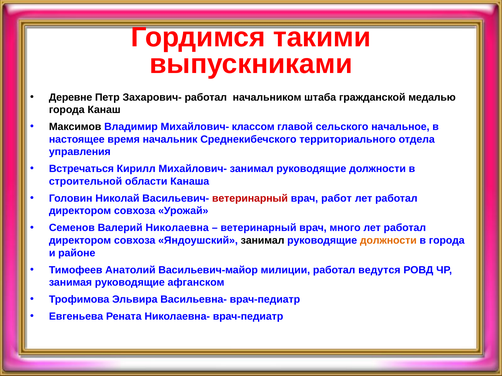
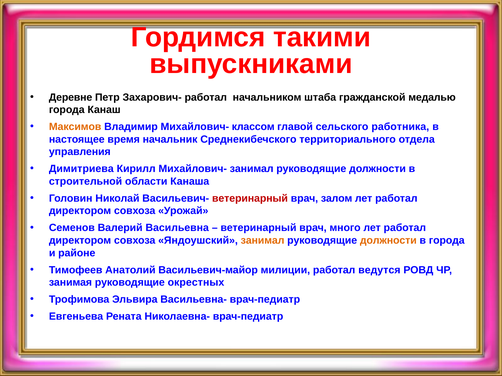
Максимов colour: black -> orange
начальное: начальное -> работника
Встречаться: Встречаться -> Димитриева
работ: работ -> залом
Николаевна: Николаевна -> Васильевна
занимал at (263, 241) colour: black -> orange
афганском: афганском -> окрестных
